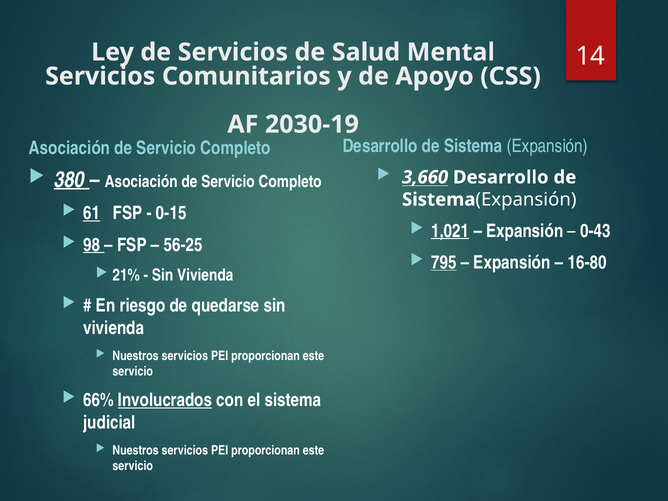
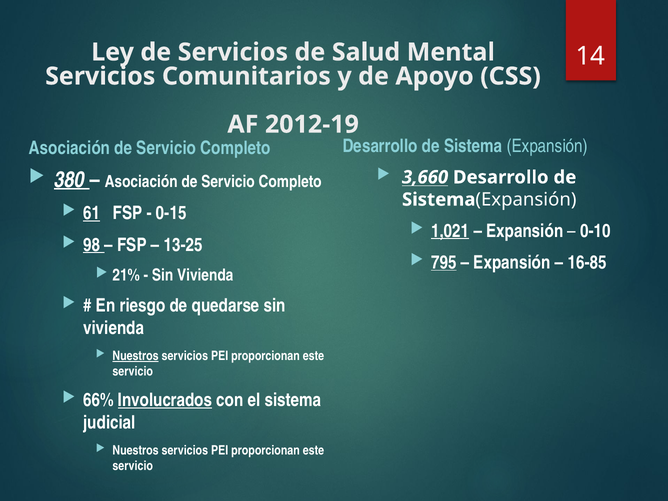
2030-19: 2030-19 -> 2012-19
0-43: 0-43 -> 0-10
56-25: 56-25 -> 13-25
16-80: 16-80 -> 16-85
Nuestros at (136, 356) underline: none -> present
